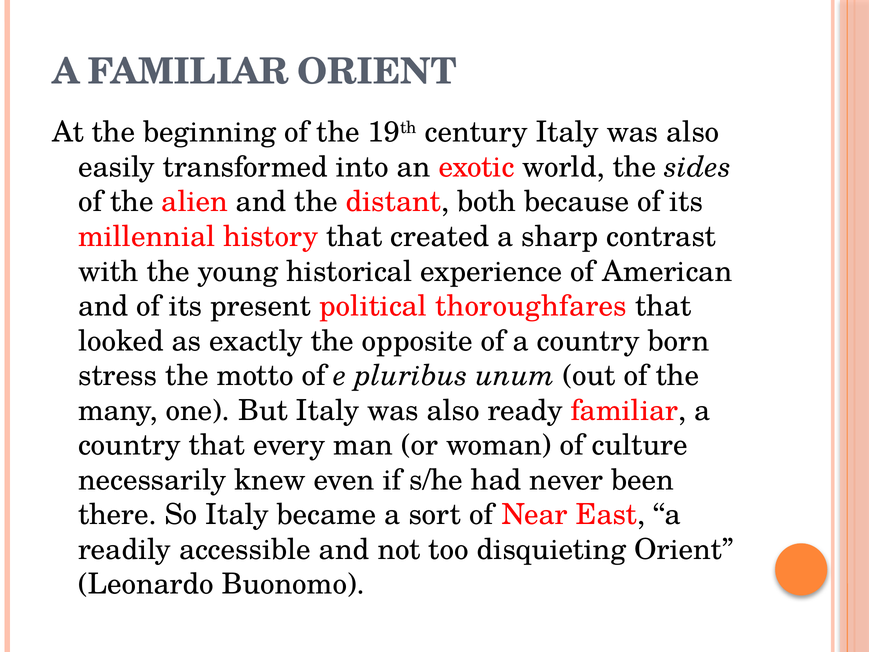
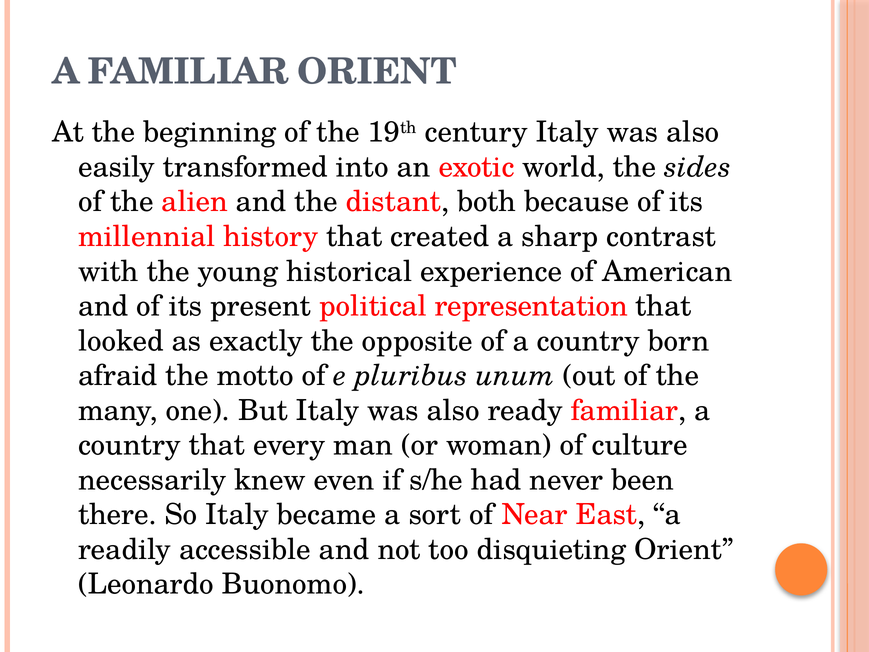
thoroughfares: thoroughfares -> representation
stress: stress -> afraid
